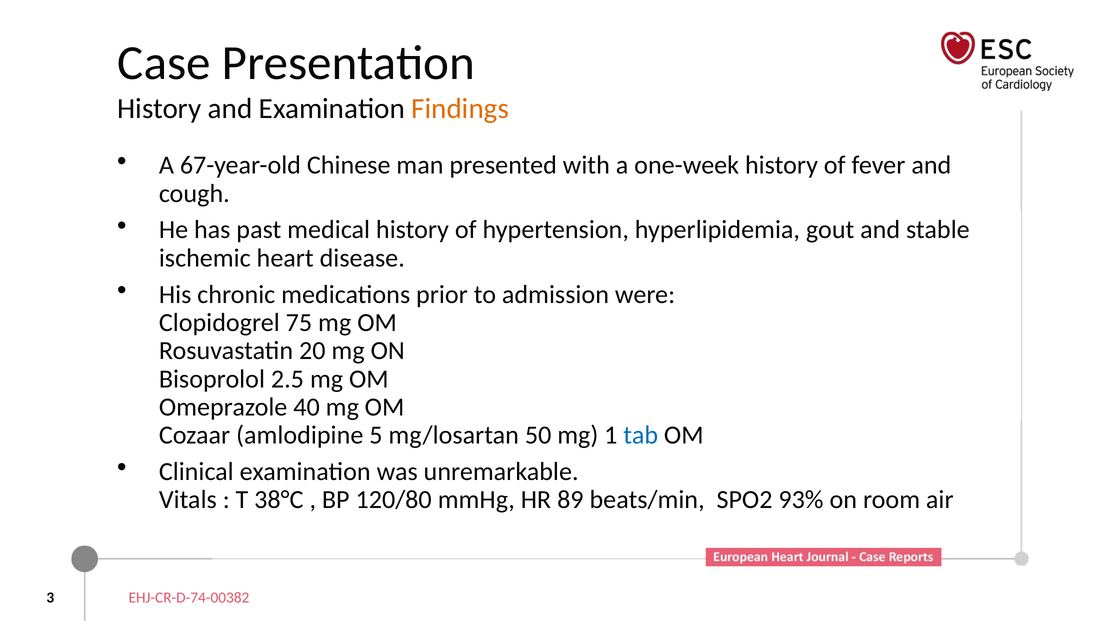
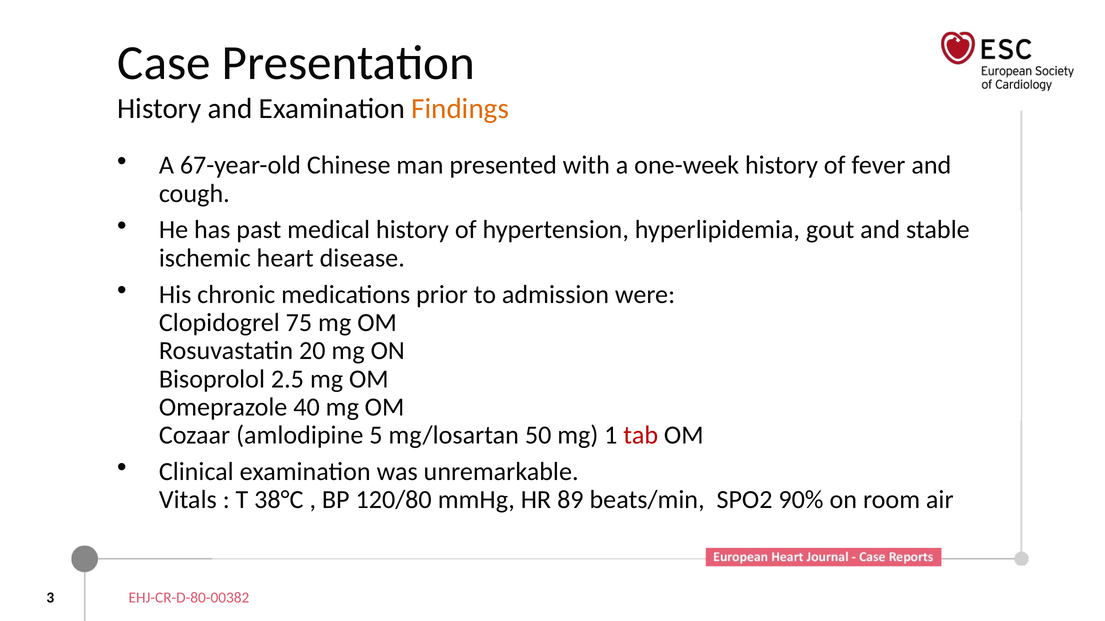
tab colour: blue -> red
93%: 93% -> 90%
EHJ-CR-D-74-00382: EHJ-CR-D-74-00382 -> EHJ-CR-D-80-00382
